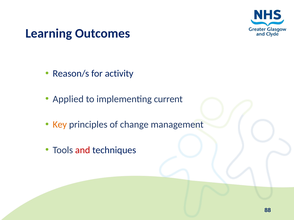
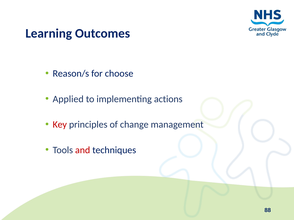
activity: activity -> choose
current: current -> actions
Key colour: orange -> red
